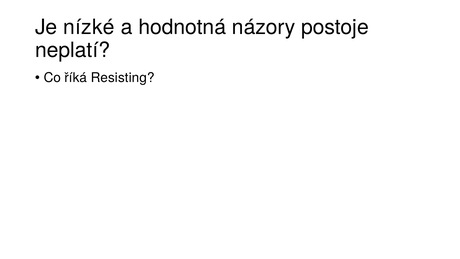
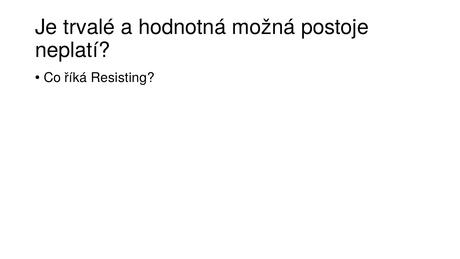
nízké: nízké -> trvalé
názory: názory -> možná
